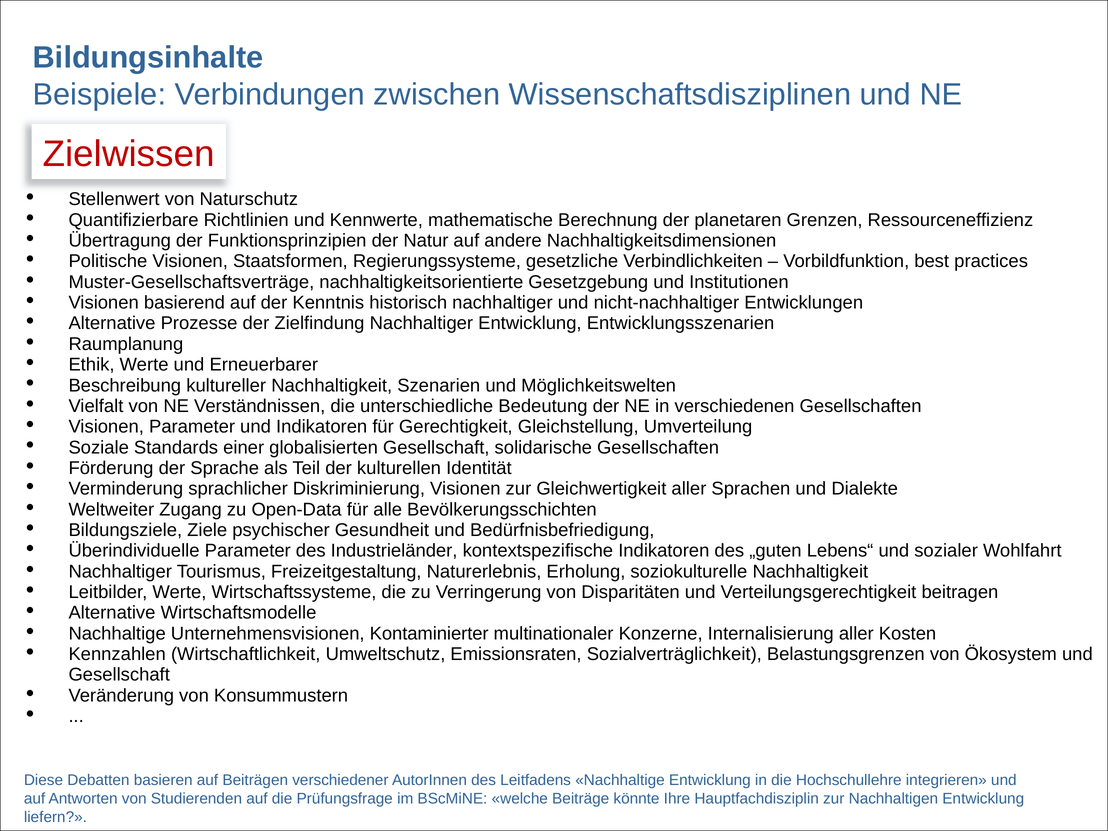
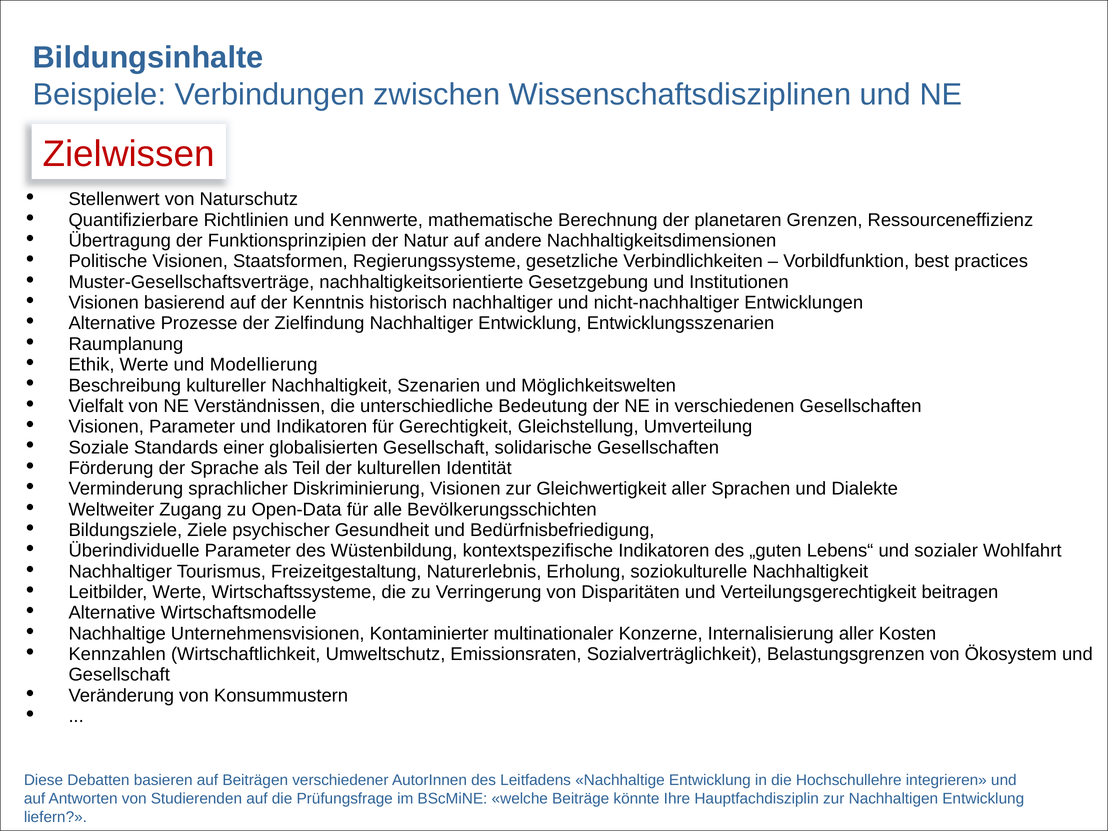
Erneuerbarer: Erneuerbarer -> Modellierung
Industrieländer: Industrieländer -> Wüstenbildung
